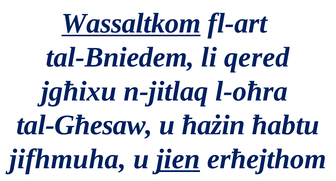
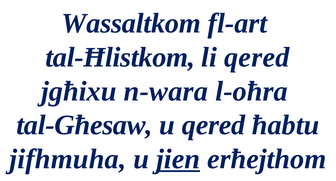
Wassaltkom underline: present -> none
tal-Bniedem: tal-Bniedem -> tal-Ħlistkom
n-jitlaq: n-jitlaq -> n-wara
u ħażin: ħażin -> qered
